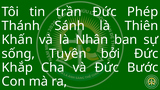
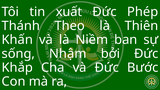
trần: trần -> xuất
Sánh: Sánh -> Theo
Nhân: Nhân -> Niềm
Tuyên: Tuyên -> Nhậm
